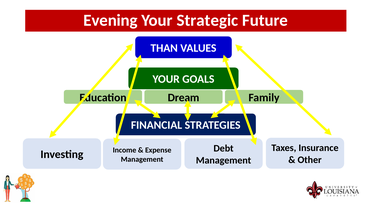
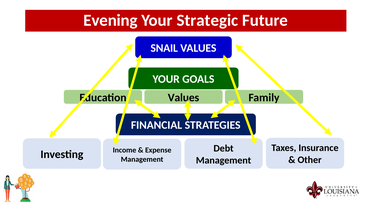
THAN: THAN -> SNAIL
Dream at (184, 98): Dream -> Values
